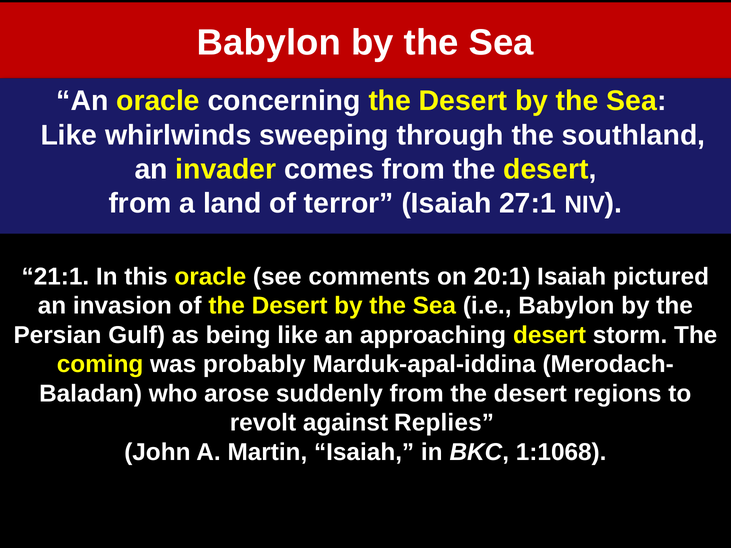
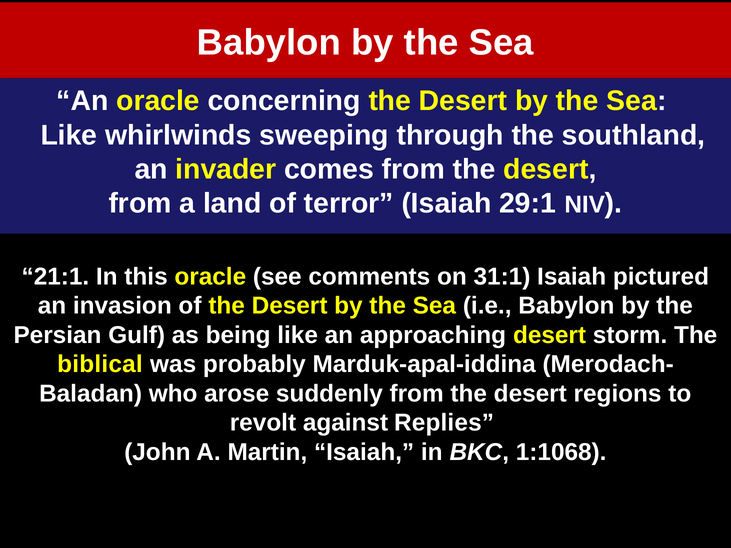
27:1: 27:1 -> 29:1
20:1: 20:1 -> 31:1
coming: coming -> biblical
